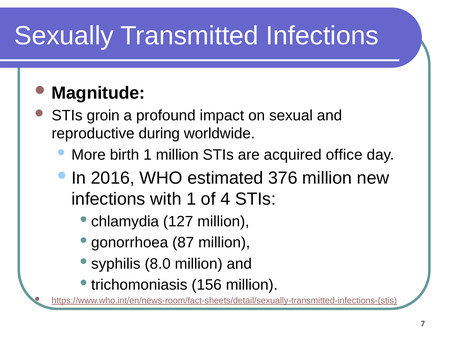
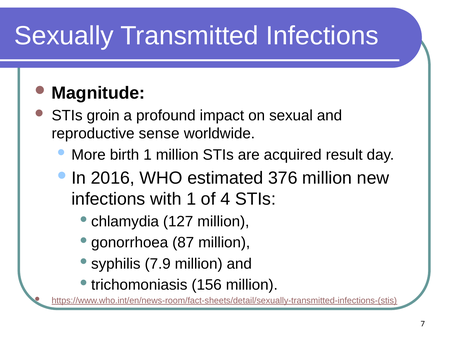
during: during -> sense
office: office -> result
8.0: 8.0 -> 7.9
